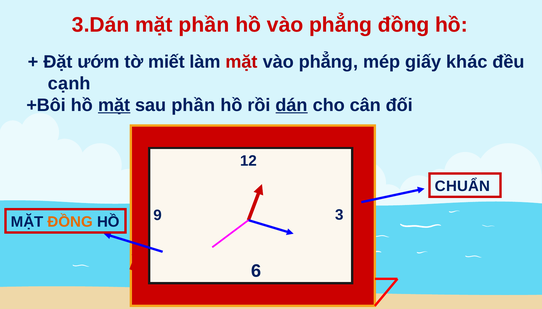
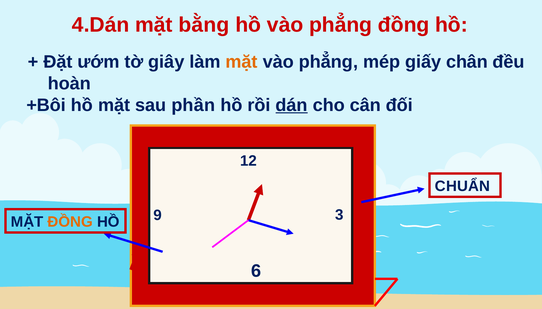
3.Dán: 3.Dán -> 4.Dán
mặt phần: phần -> bằng
miết: miết -> giây
mặt at (242, 62) colour: red -> orange
khác: khác -> chân
cạnh: cạnh -> hoàn
mặt at (114, 105) underline: present -> none
